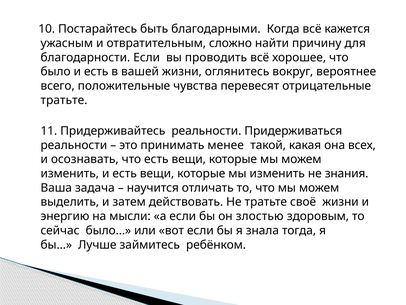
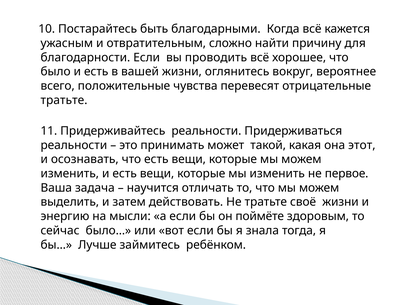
менее: менее -> может
всех: всех -> этот
знания: знания -> первое
злостью: злостью -> поймёте
